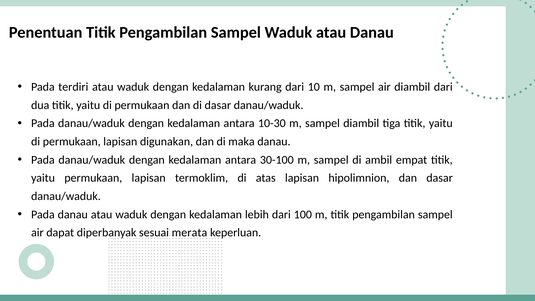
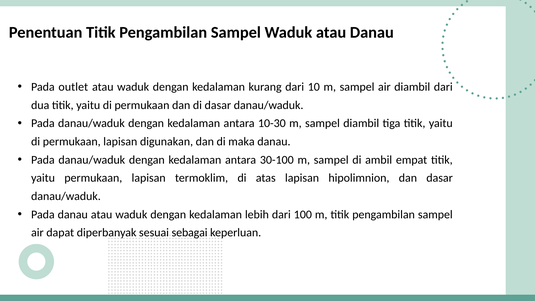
terdiri: terdiri -> outlet
merata: merata -> sebagai
